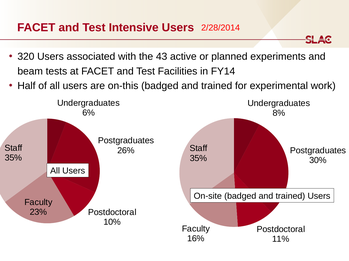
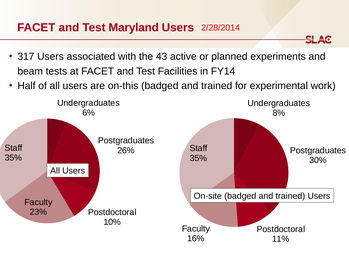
Intensive: Intensive -> Maryland
320: 320 -> 317
